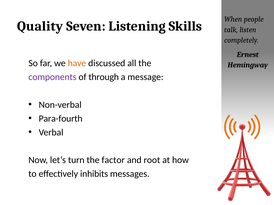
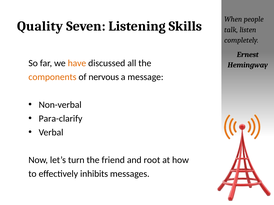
components colour: purple -> orange
through: through -> nervous
Para-fourth: Para-fourth -> Para-clarify
factor: factor -> friend
